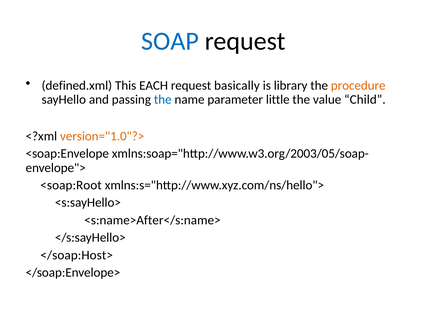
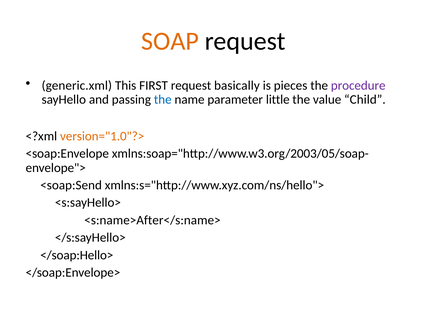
SOAP colour: blue -> orange
defined.xml: defined.xml -> generic.xml
EACH: EACH -> FIRST
library: library -> pieces
procedure colour: orange -> purple
<soap:Root: <soap:Root -> <soap:Send
</soap:Host>: </soap:Host> -> </soap:Hello>
